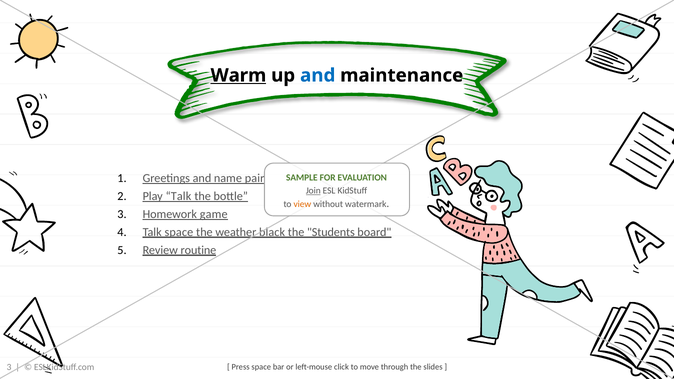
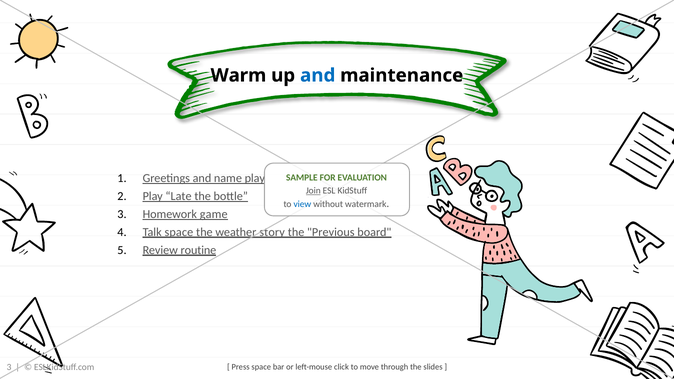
Warm underline: present -> none
name pair: pair -> play
Play Talk: Talk -> Late
view colour: orange -> blue
black: black -> story
Students: Students -> Previous
